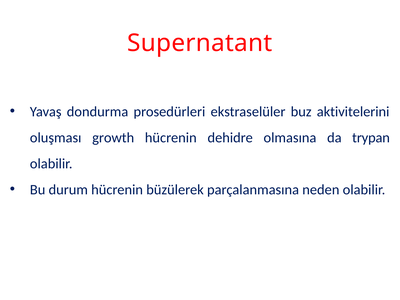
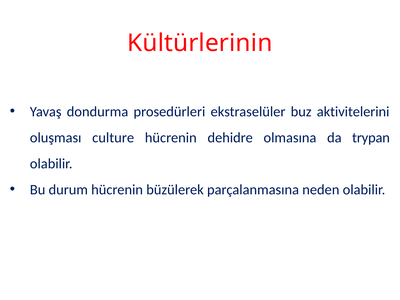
Supernatant: Supernatant -> Kültürlerinin
growth: growth -> culture
